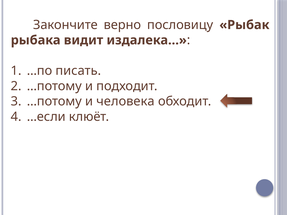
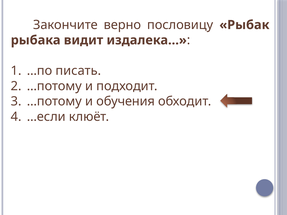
человека: человека -> обучения
